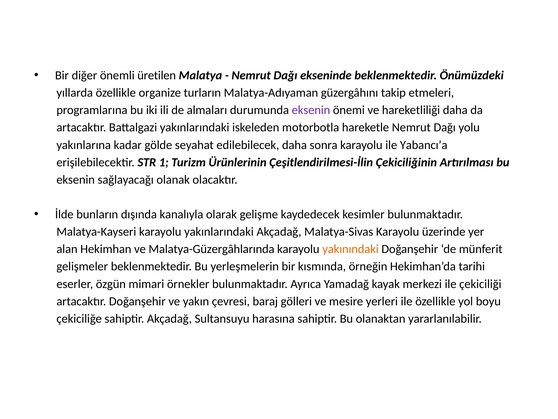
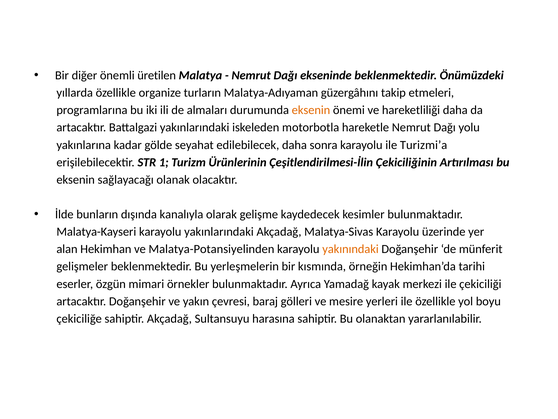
eksenin at (311, 110) colour: purple -> orange
Yabancı’a: Yabancı’a -> Turizmi’a
Malatya-Güzergâhlarında: Malatya-Güzergâhlarında -> Malatya-Potansiyelinden
